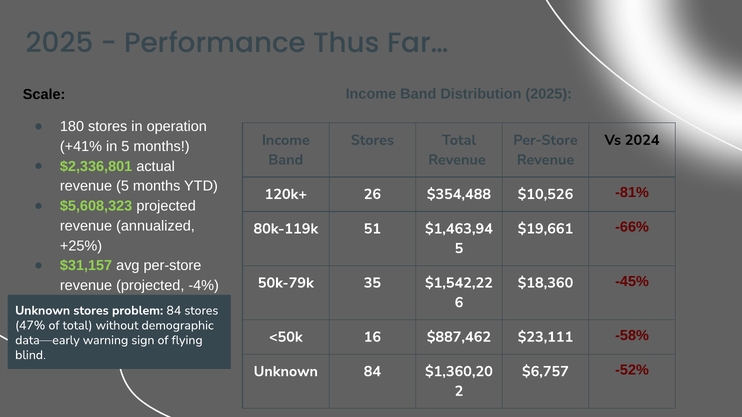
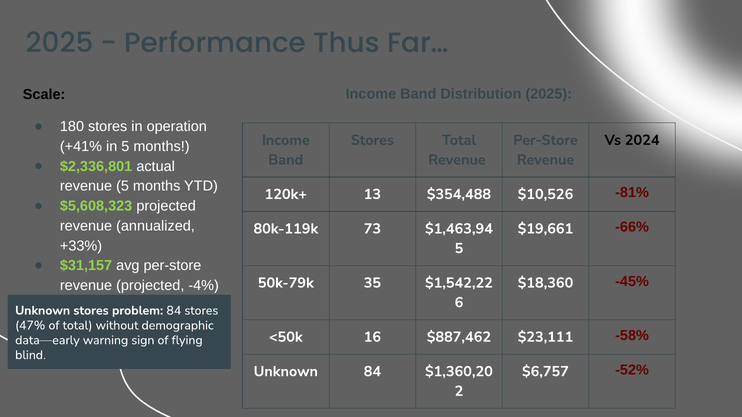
26: 26 -> 13
51: 51 -> 73
+25%: +25% -> +33%
